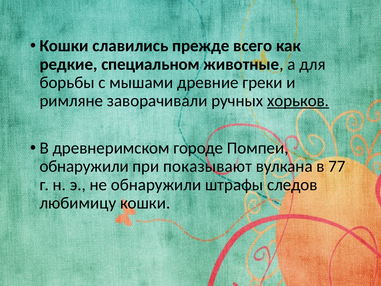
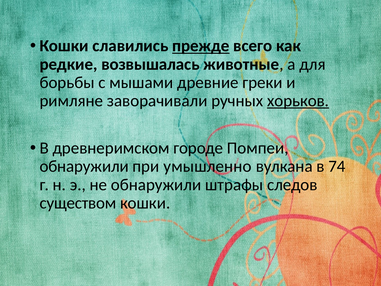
прежде underline: none -> present
специальном: специальном -> возвышалась
показывают: показывают -> умышленно
77: 77 -> 74
любимицу: любимицу -> существом
